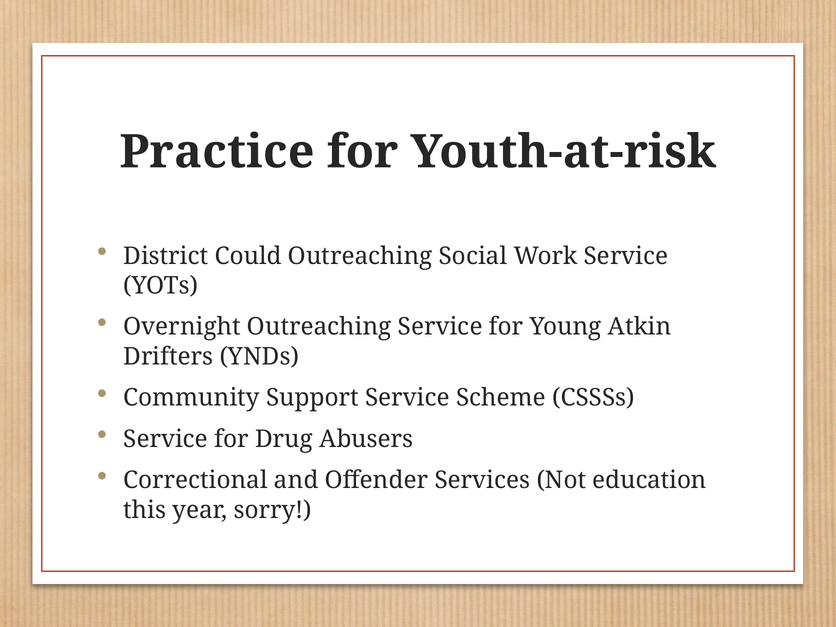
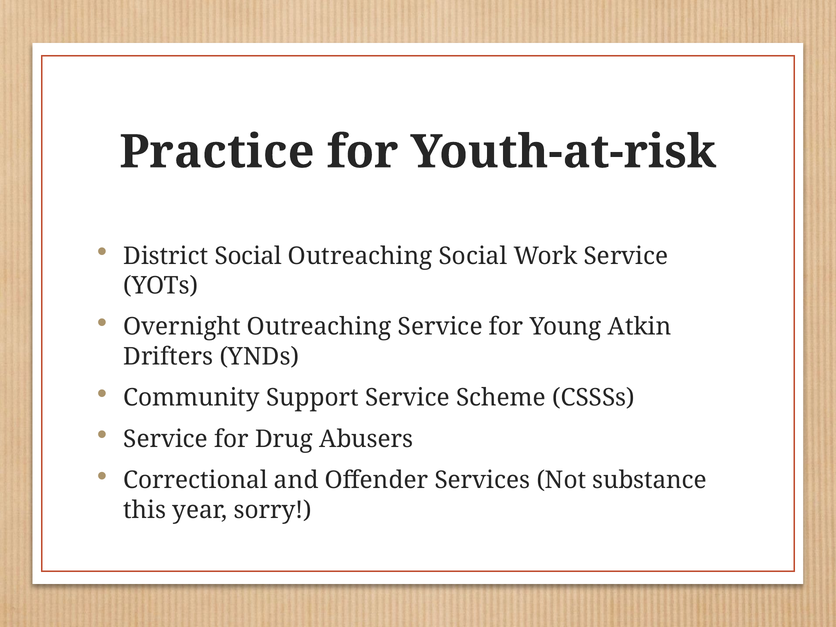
District Could: Could -> Social
education: education -> substance
